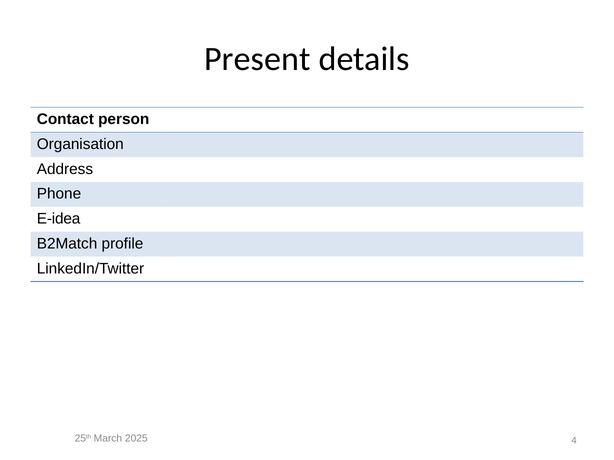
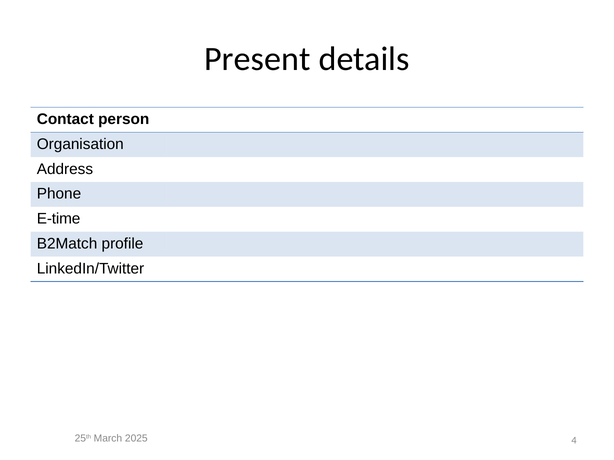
E-idea: E-idea -> E-time
